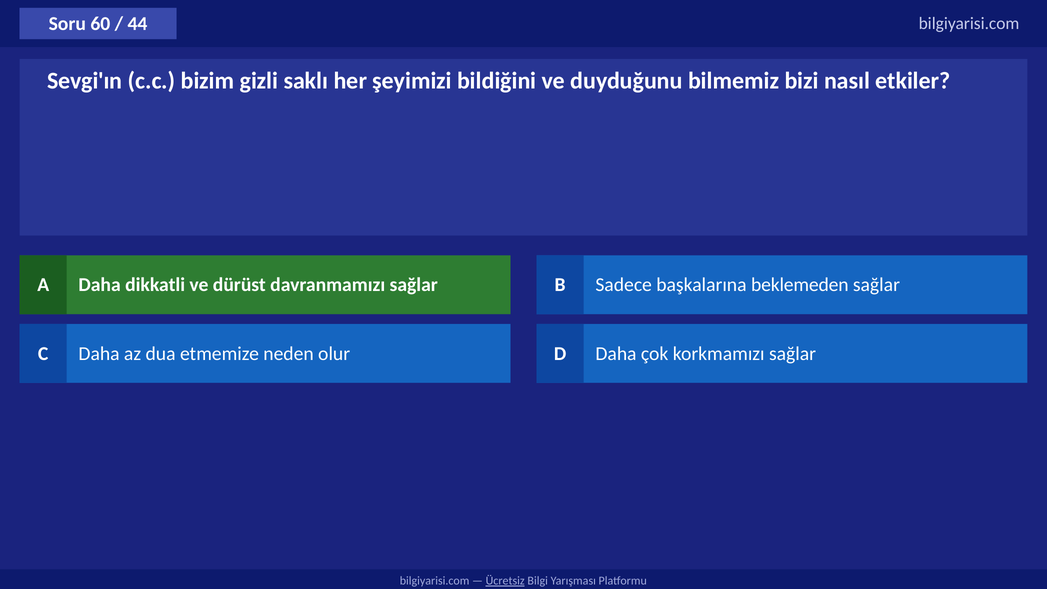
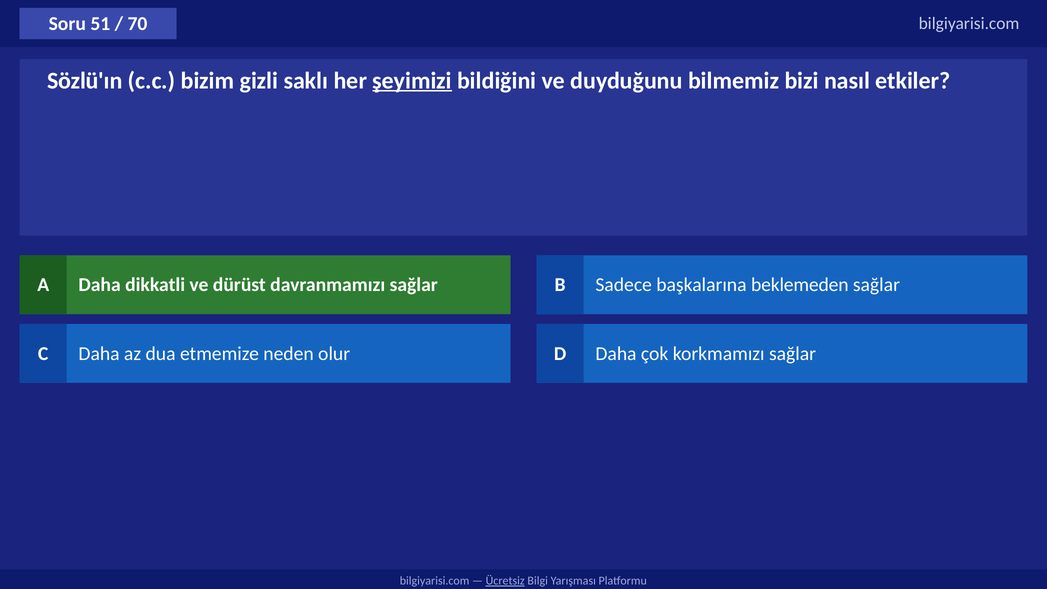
60: 60 -> 51
44: 44 -> 70
Sevgi'ın: Sevgi'ın -> Sözlü'ın
şeyimizi underline: none -> present
